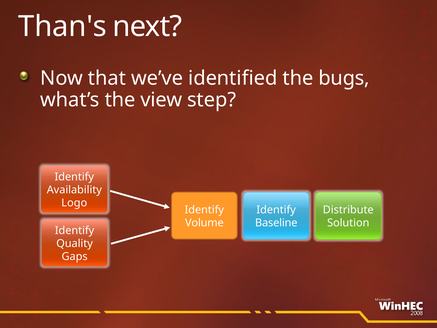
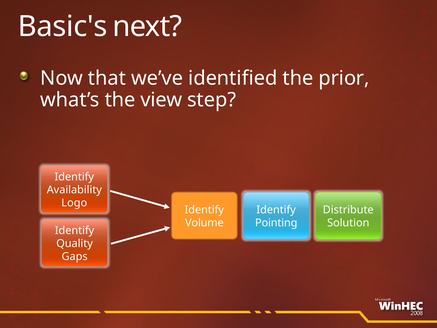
Than's: Than's -> Basic's
bugs: bugs -> prior
Baseline: Baseline -> Pointing
